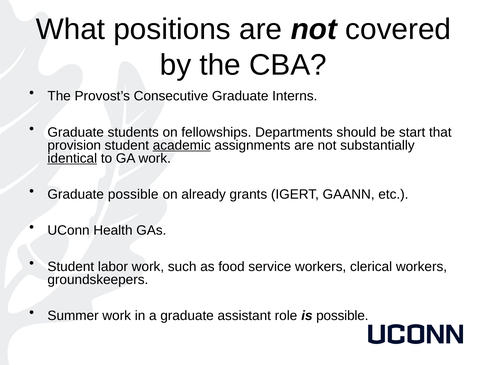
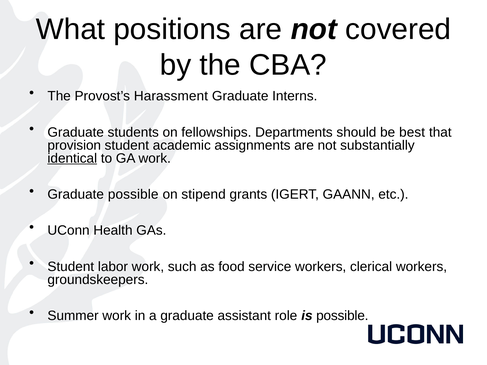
Consecutive: Consecutive -> Harassment
start: start -> best
academic underline: present -> none
already: already -> stipend
